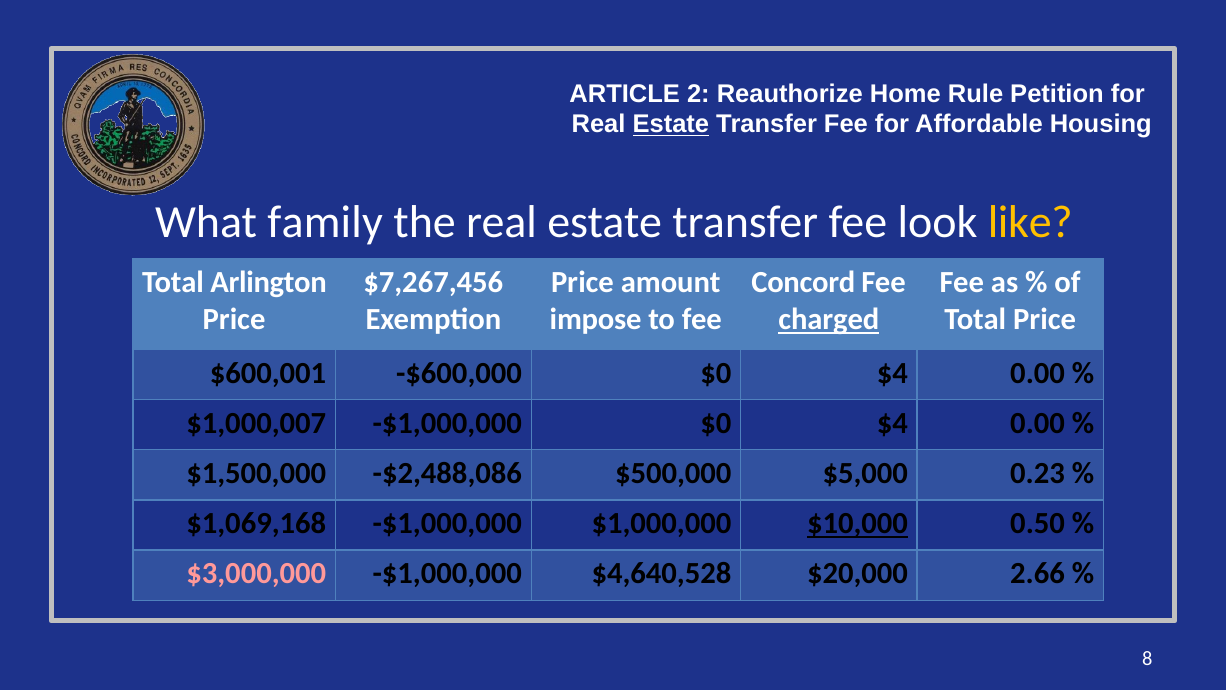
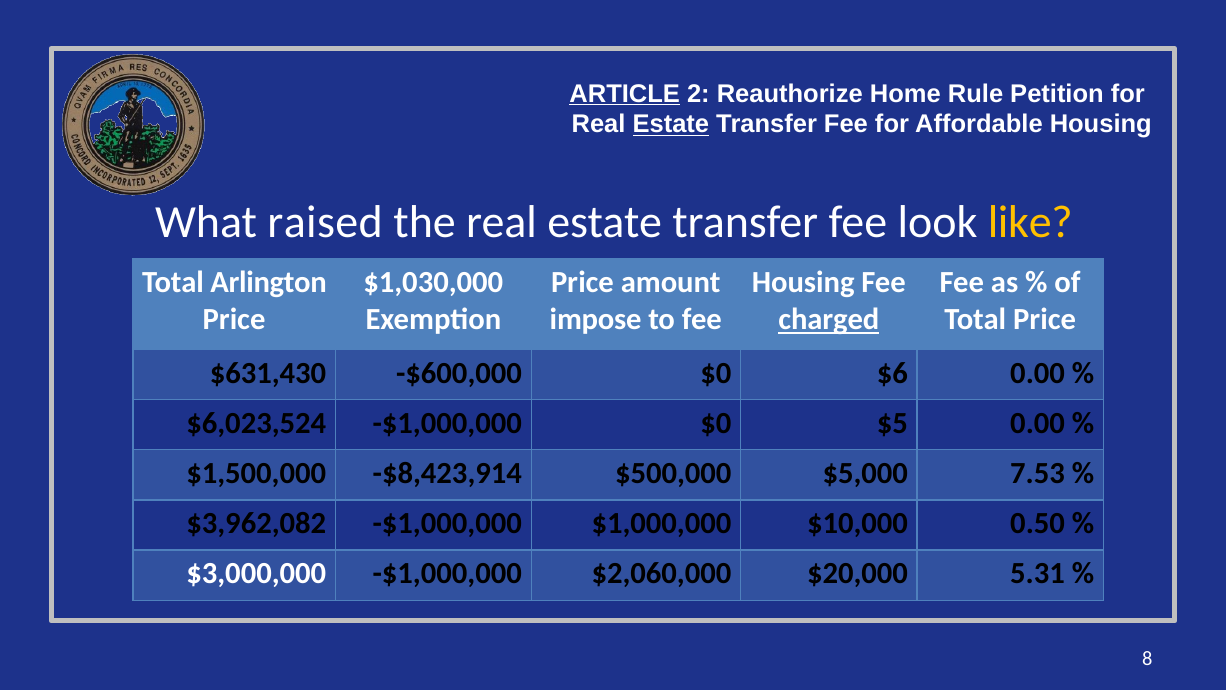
ARTICLE underline: none -> present
family: family -> raised
$7,267,456: $7,267,456 -> $1,030,000
Concord at (803, 282): Concord -> Housing
$600,001: $600,001 -> $631,430
-$600,000 $0 $4: $4 -> $6
$1,000,007: $1,000,007 -> $6,023,524
-$1,000,000 $0 $4: $4 -> $5
-$2,488,086: -$2,488,086 -> -$8,423,914
0.23: 0.23 -> 7.53
$1,069,168: $1,069,168 -> $3,962,082
$10,000 underline: present -> none
$3,000,000 colour: pink -> white
$4,640,528: $4,640,528 -> $2,060,000
2.66: 2.66 -> 5.31
